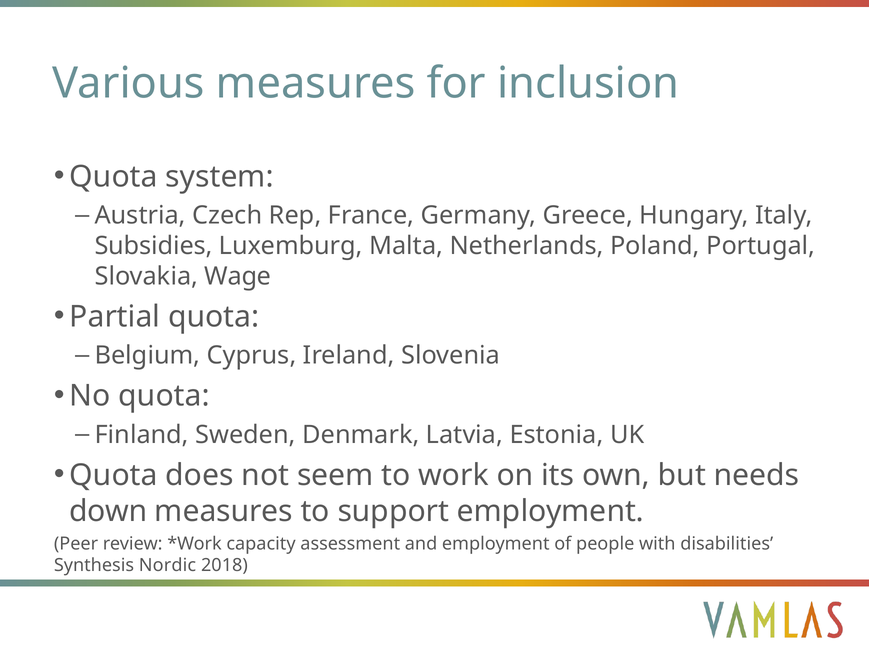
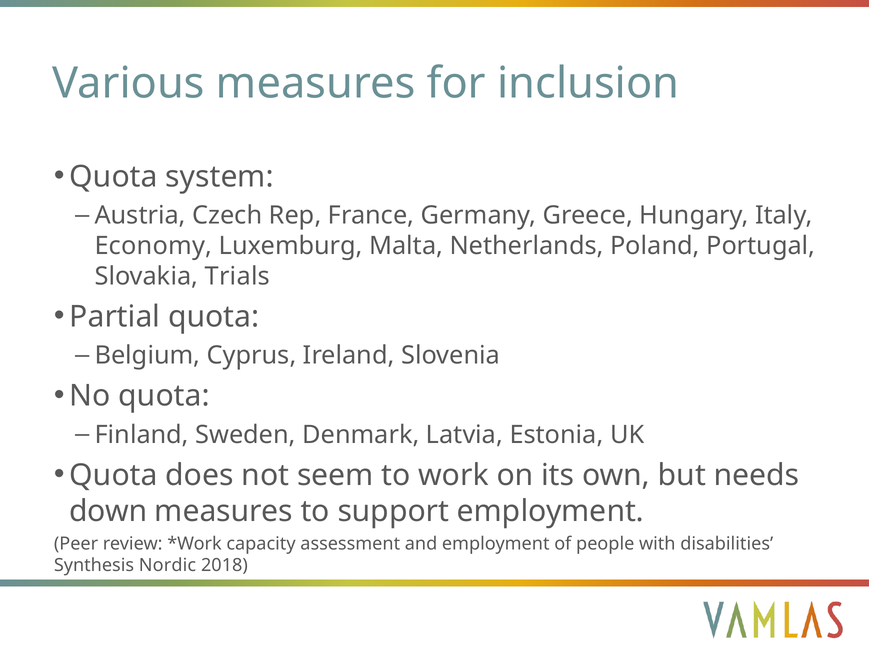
Subsidies: Subsidies -> Economy
Wage: Wage -> Trials
